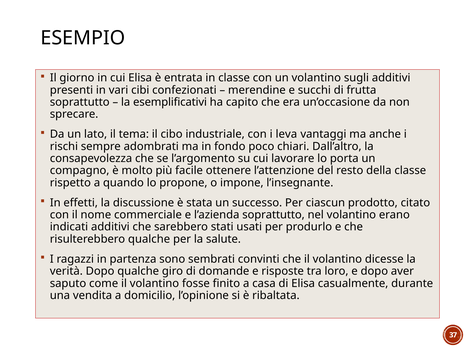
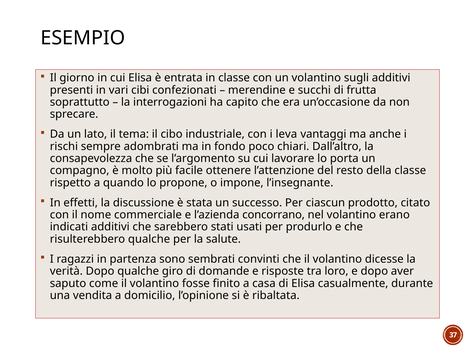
esemplificativi: esemplificativi -> interrogazioni
l’azienda soprattutto: soprattutto -> concorrano
